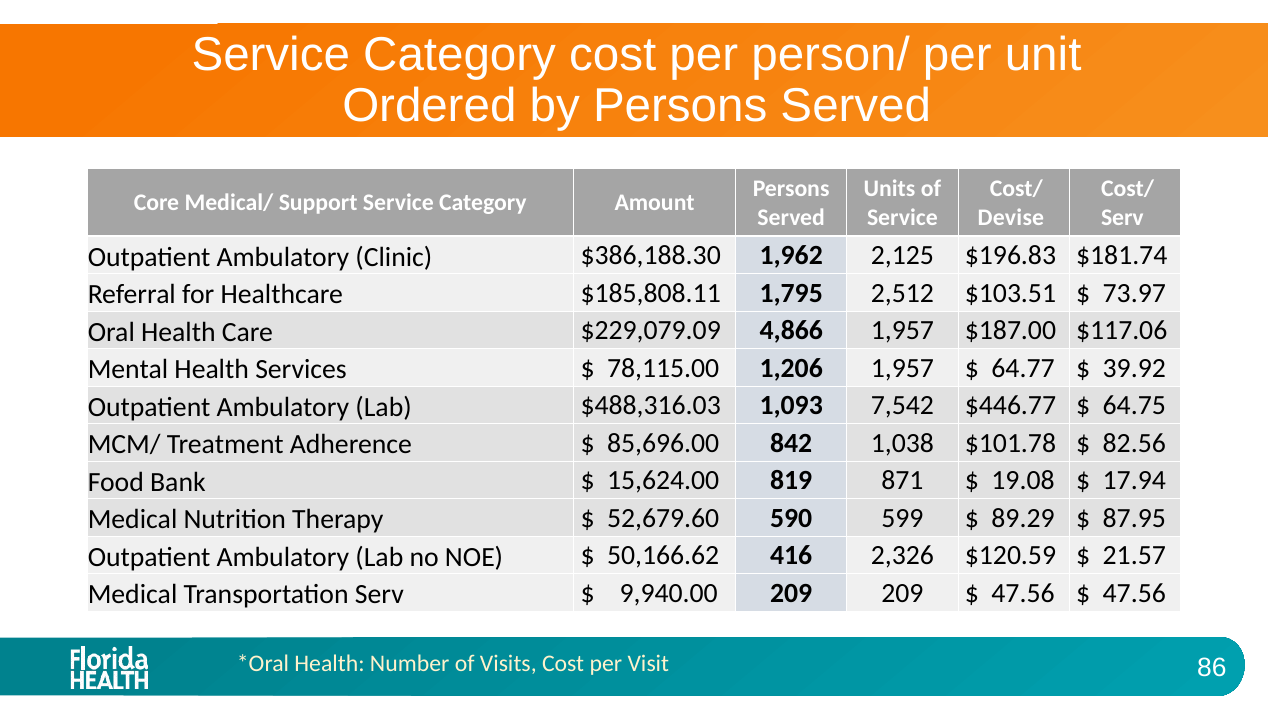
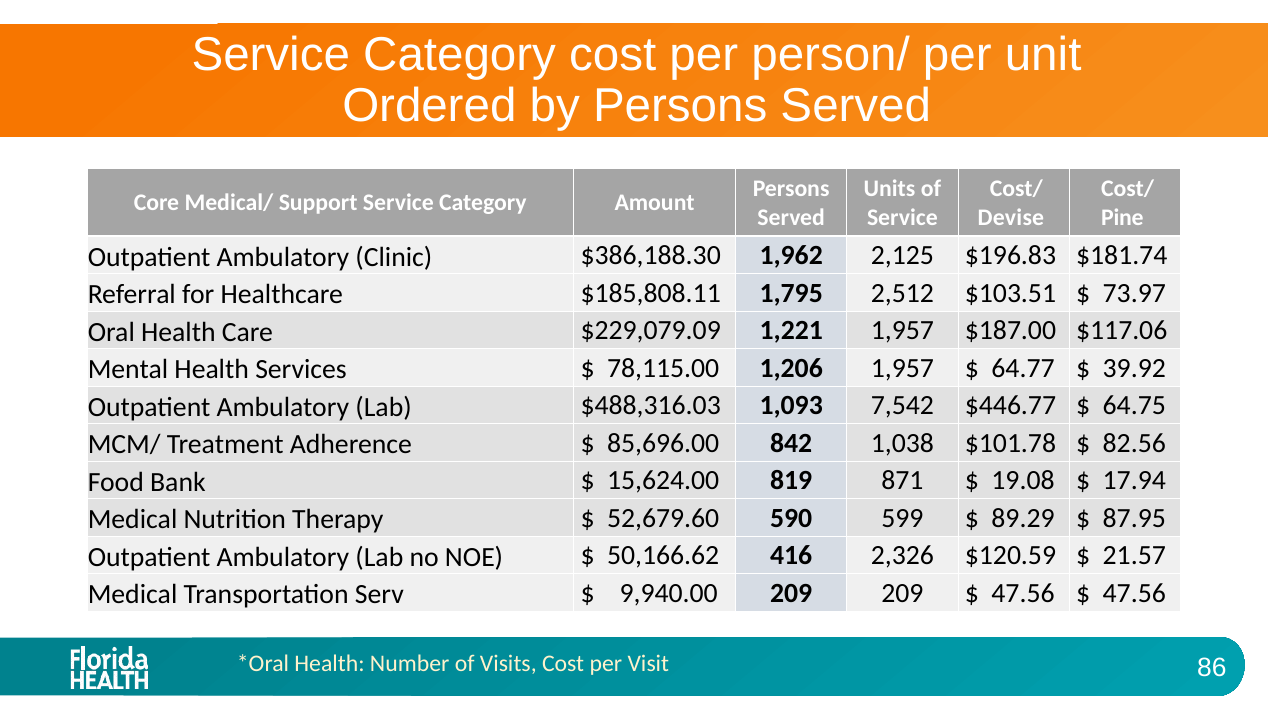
Serv at (1122, 217): Serv -> Pine
4,866: 4,866 -> 1,221
